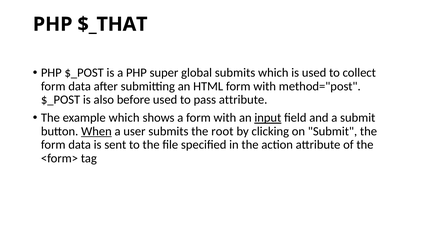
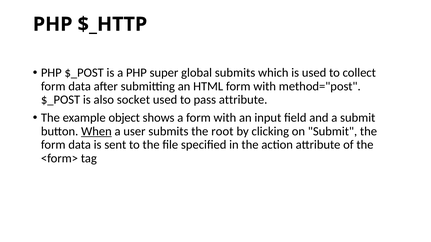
$_THAT: $_THAT -> $_HTTP
before: before -> socket
example which: which -> object
input underline: present -> none
